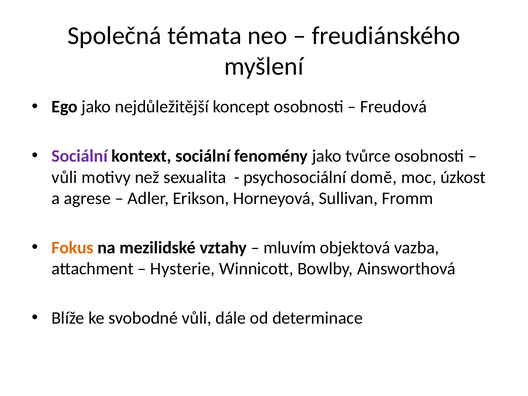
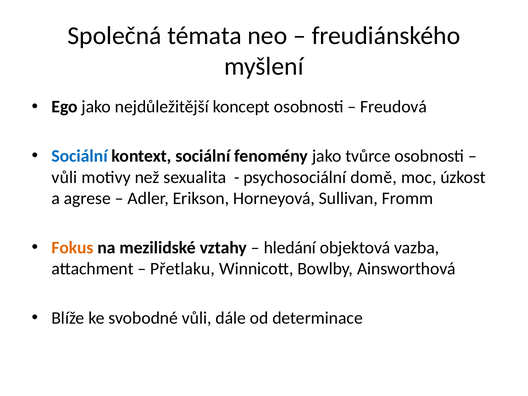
Sociální at (80, 156) colour: purple -> blue
mluvím: mluvím -> hledání
Hysterie: Hysterie -> Přetlaku
